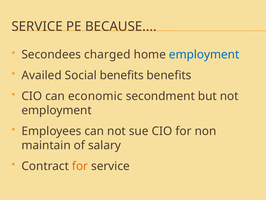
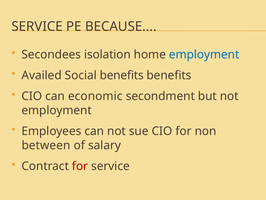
charged: charged -> isolation
maintain: maintain -> between
for at (80, 166) colour: orange -> red
